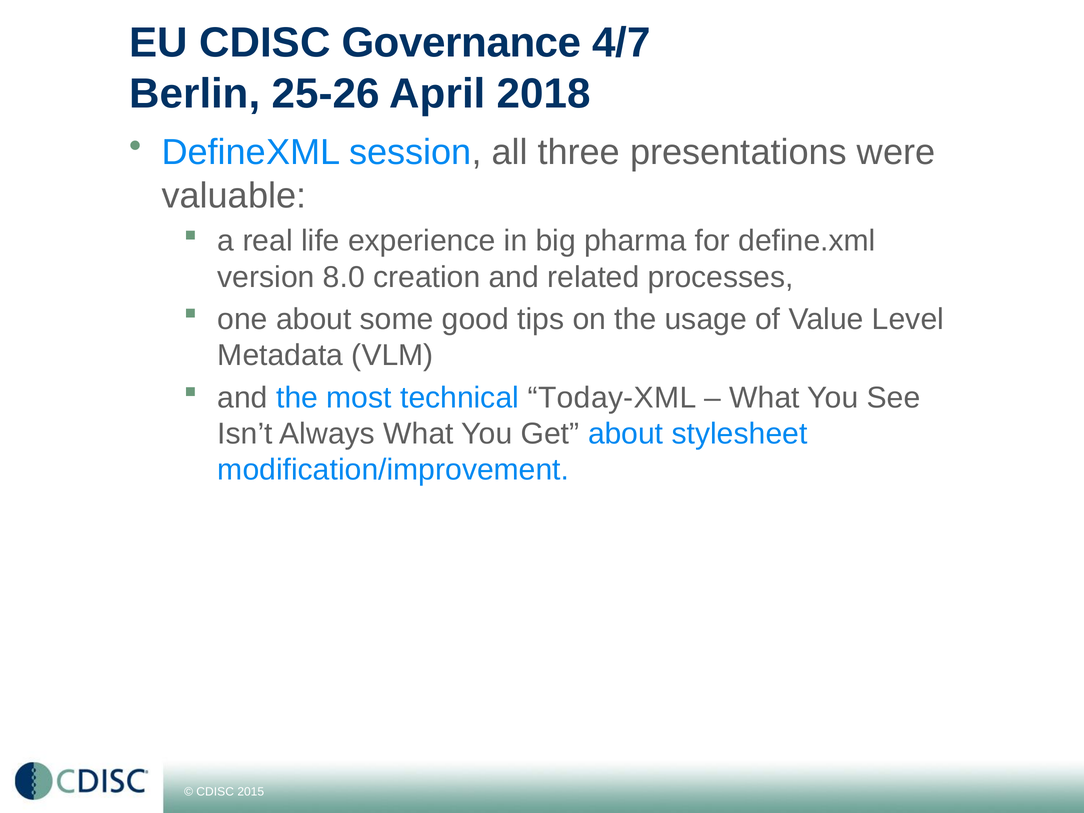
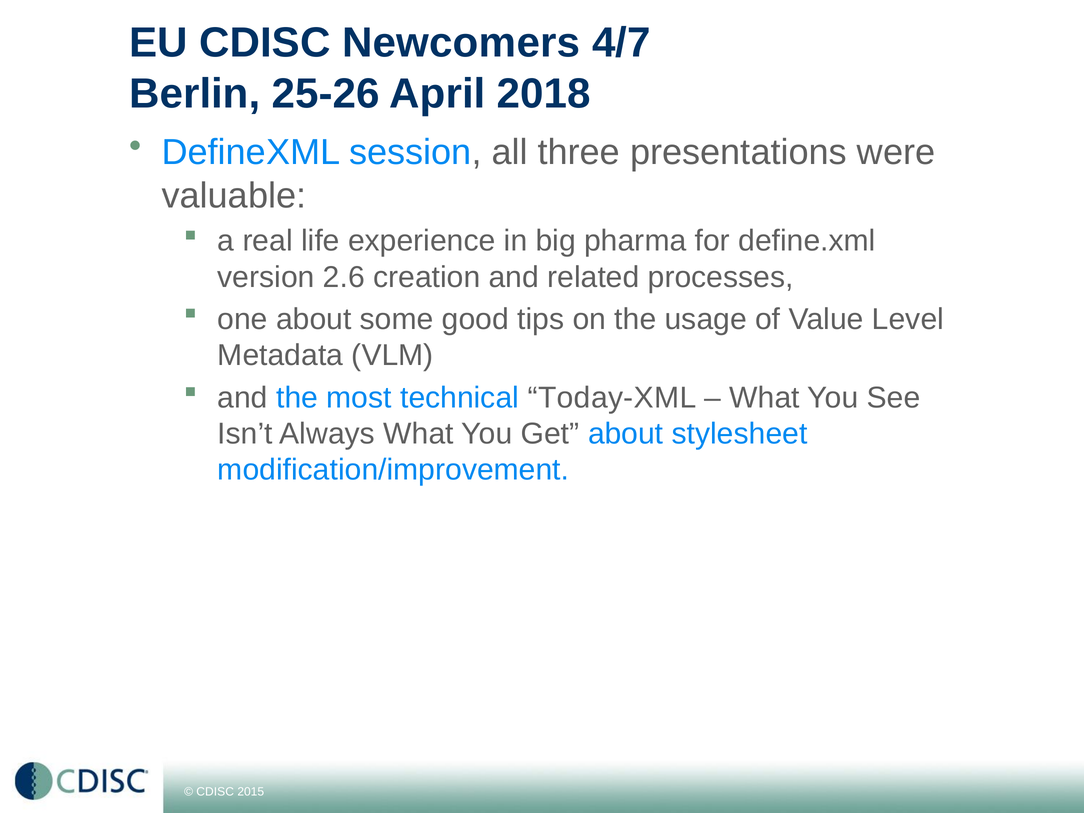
Governance: Governance -> Newcomers
8.0: 8.0 -> 2.6
